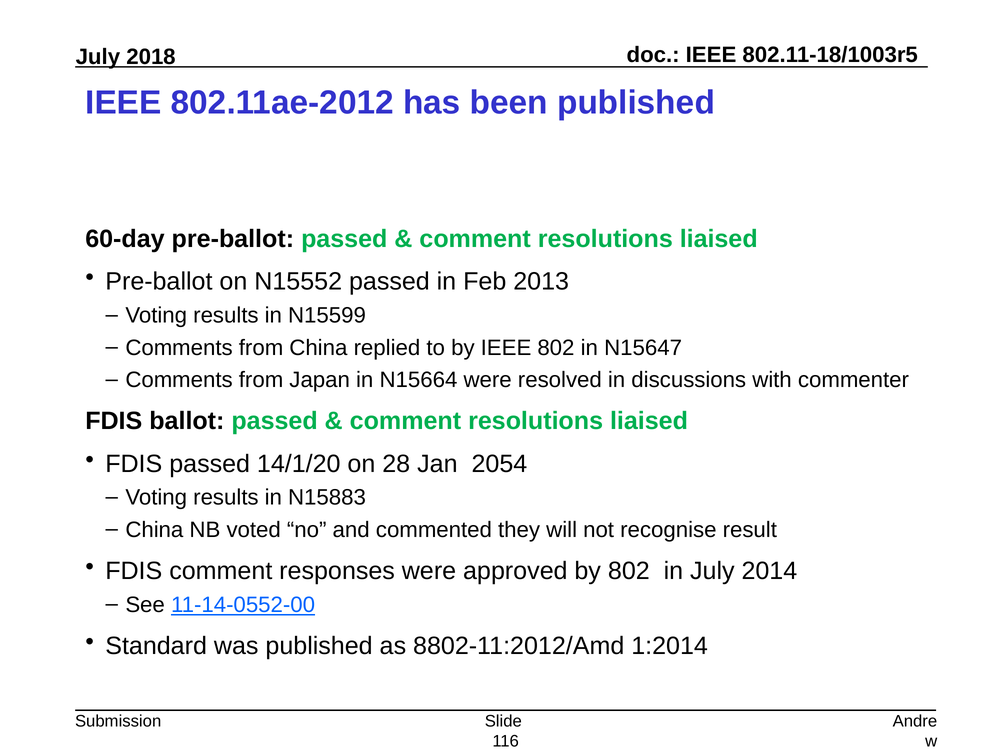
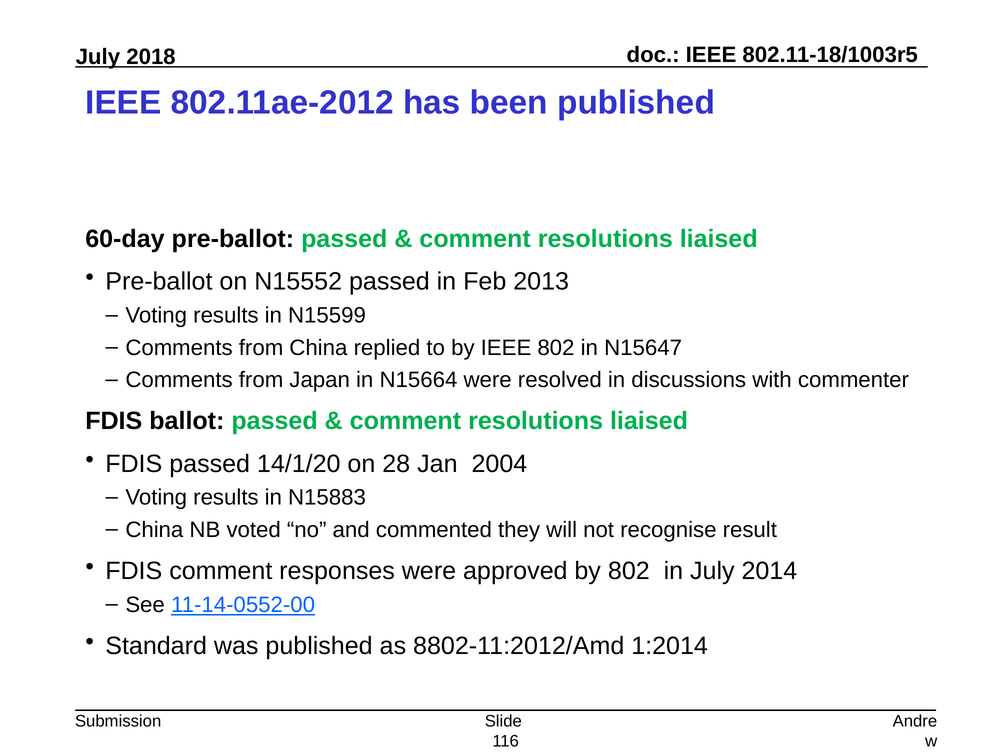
2054: 2054 -> 2004
